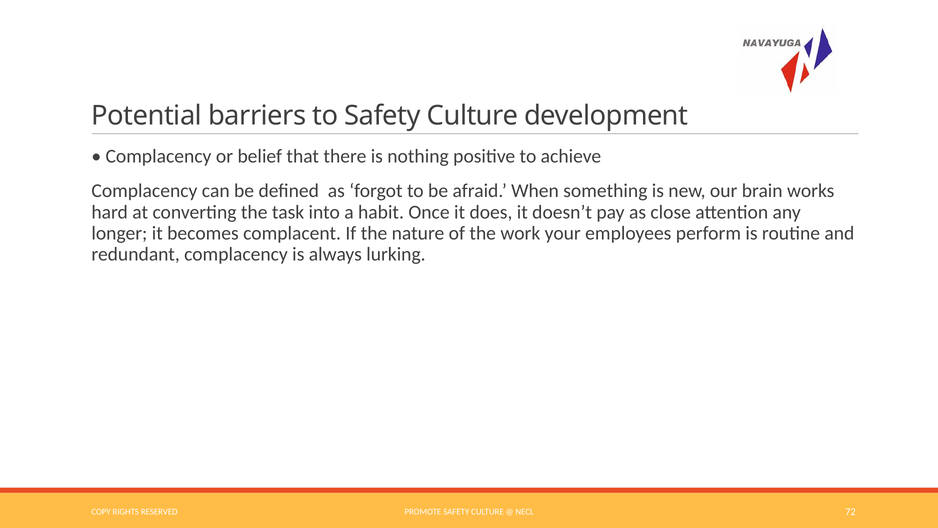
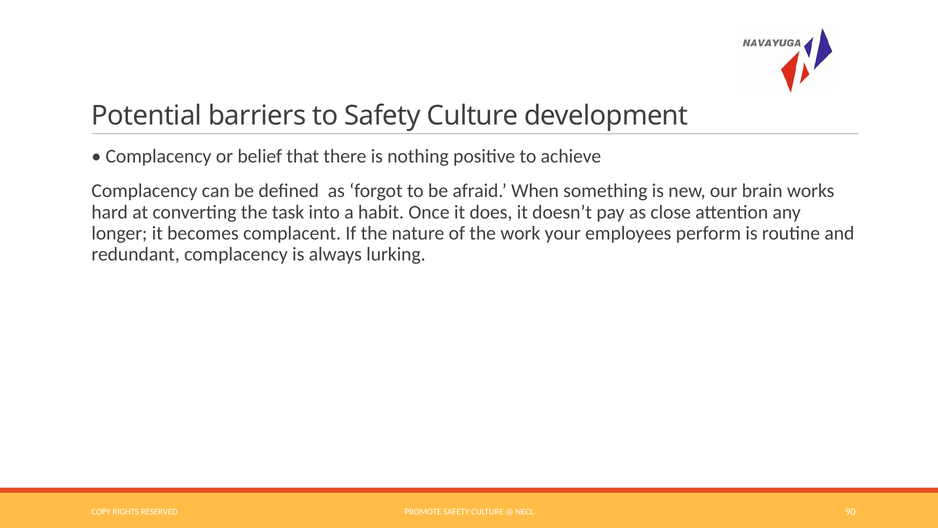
72: 72 -> 90
